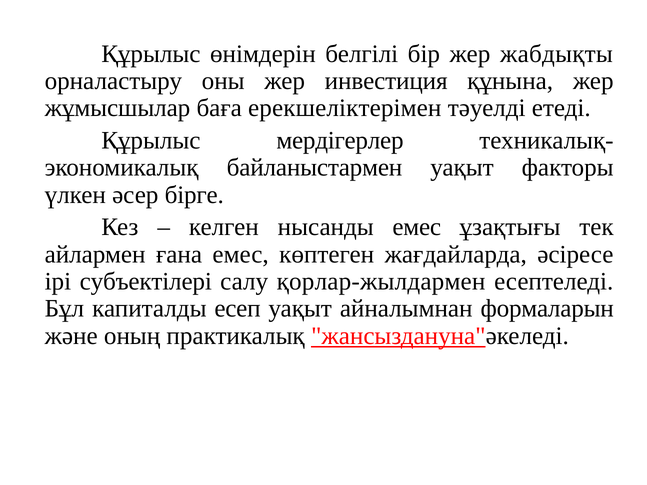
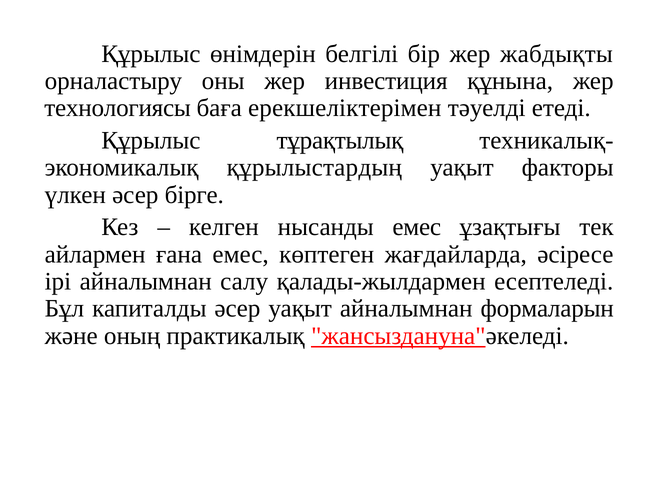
жұмысшылар: жұмысшылар -> технологиясы
мердігерлер: мердігерлер -> тұрақтылық
байланыстармен: байланыстармен -> құрылыстардың
ірі субъектілері: субъектілері -> айналымнан
қорлар-жылдармен: қорлар-жылдармен -> қалады-жылдармен
капиталды есеп: есеп -> әсер
